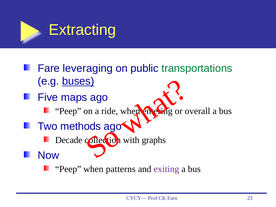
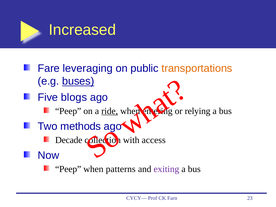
Extracting: Extracting -> Increased
transportations colour: green -> orange
maps: maps -> blogs
ride underline: none -> present
overall: overall -> relying
graphs: graphs -> access
